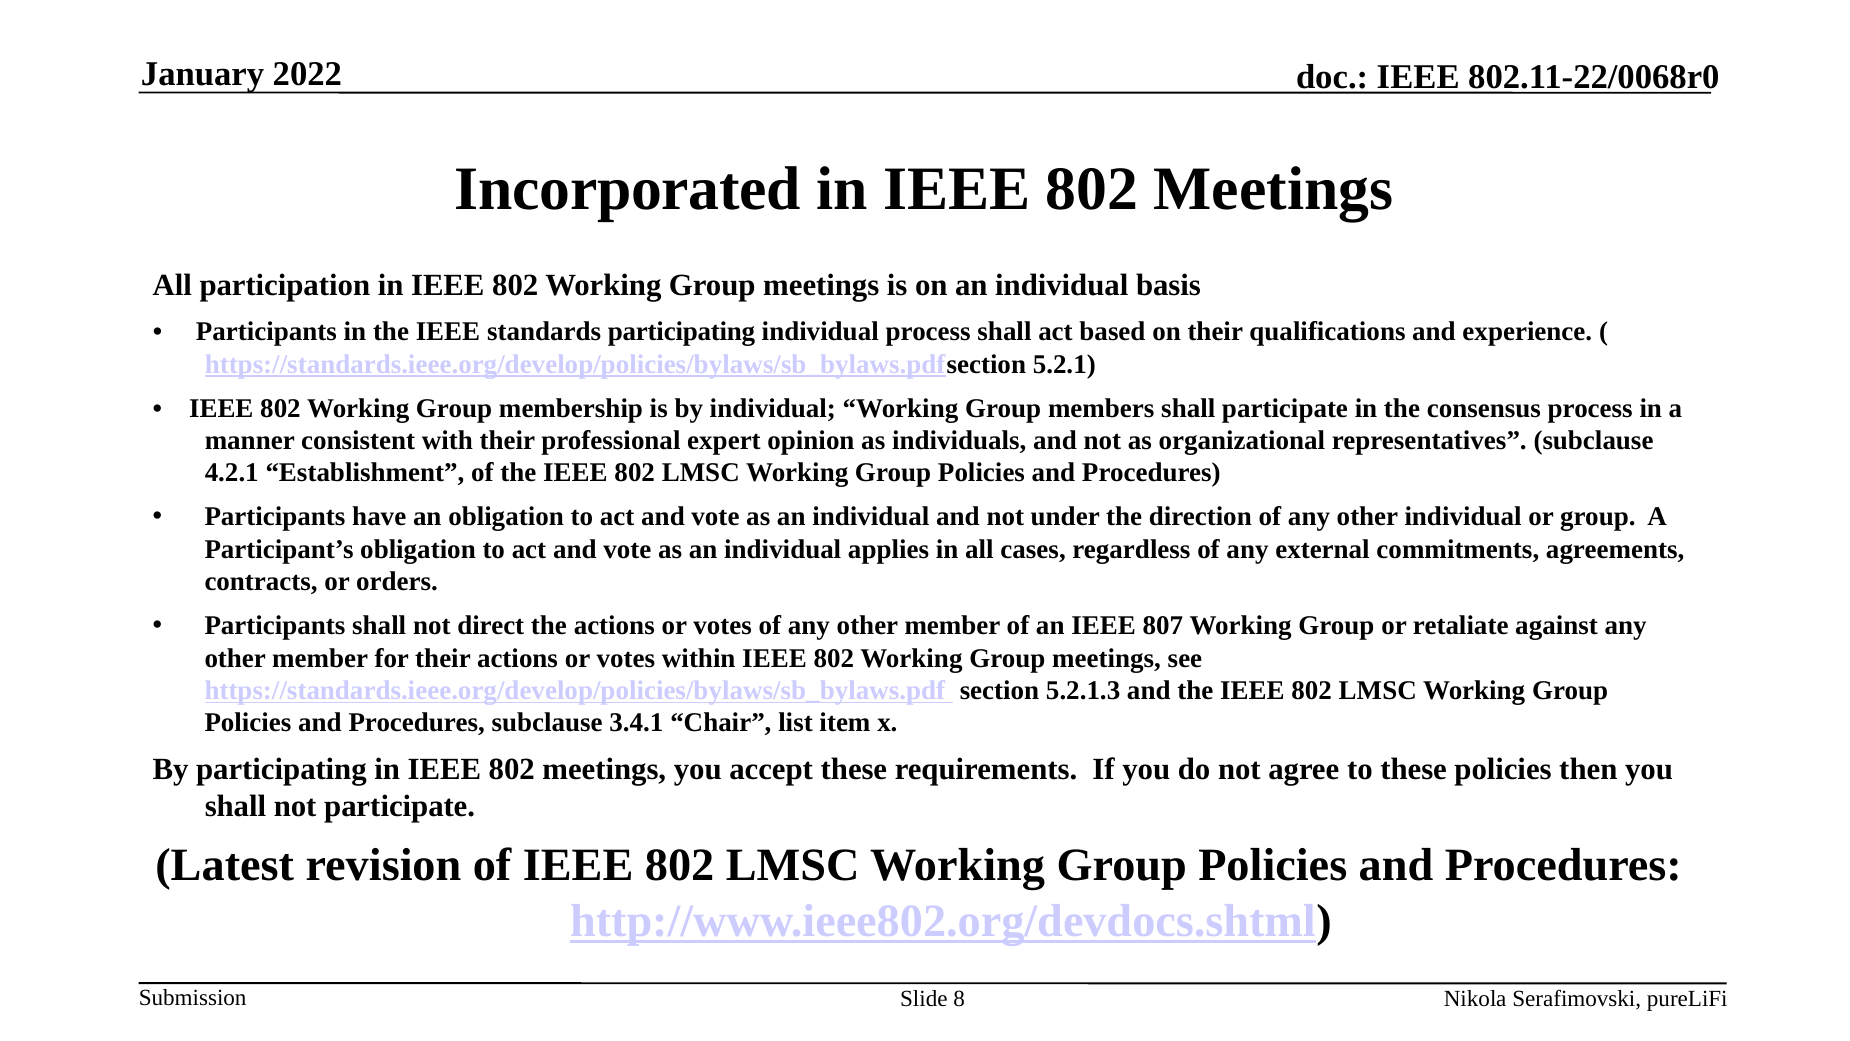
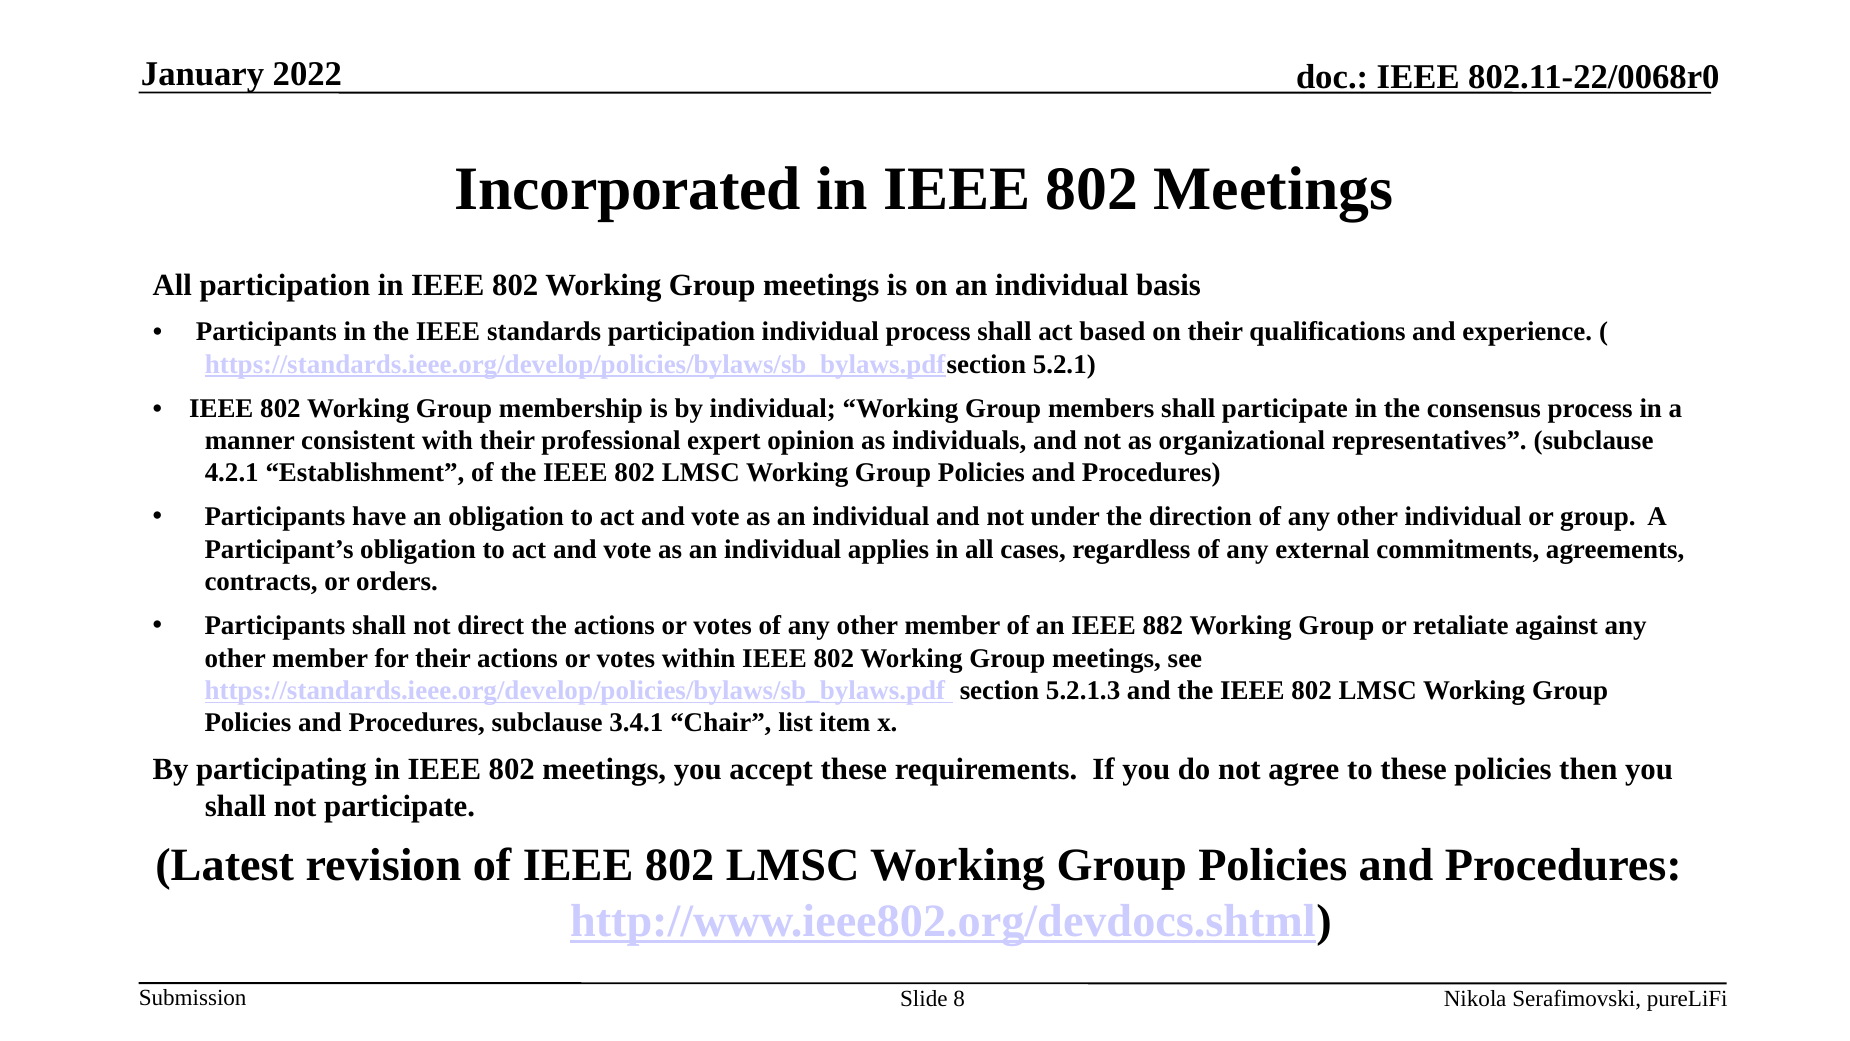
standards participating: participating -> participation
807: 807 -> 882
